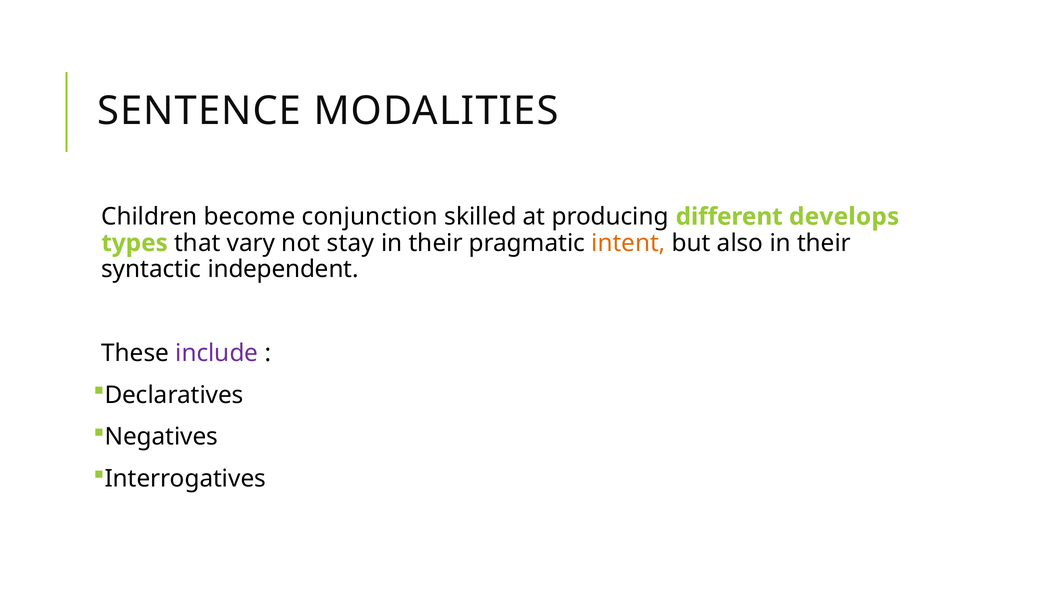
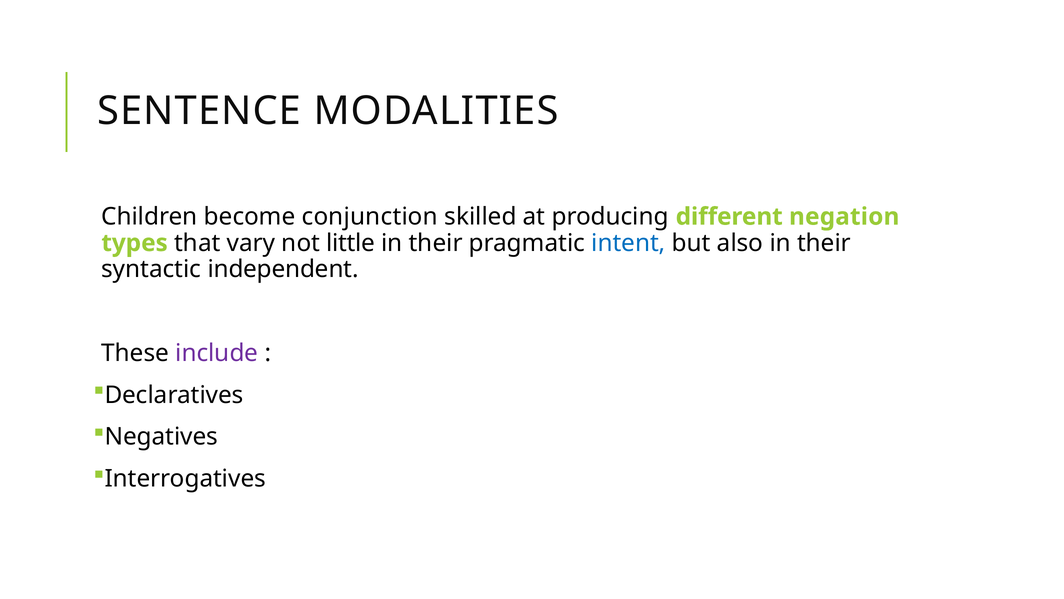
develops: develops -> negation
stay: stay -> little
intent colour: orange -> blue
